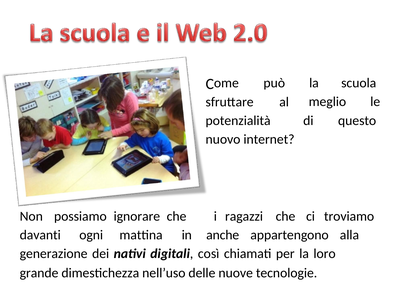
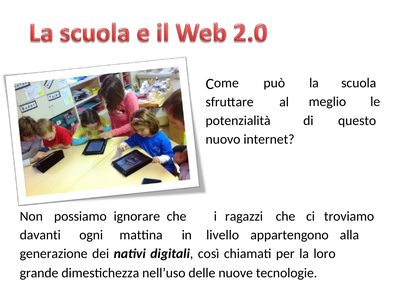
anche: anche -> livello
